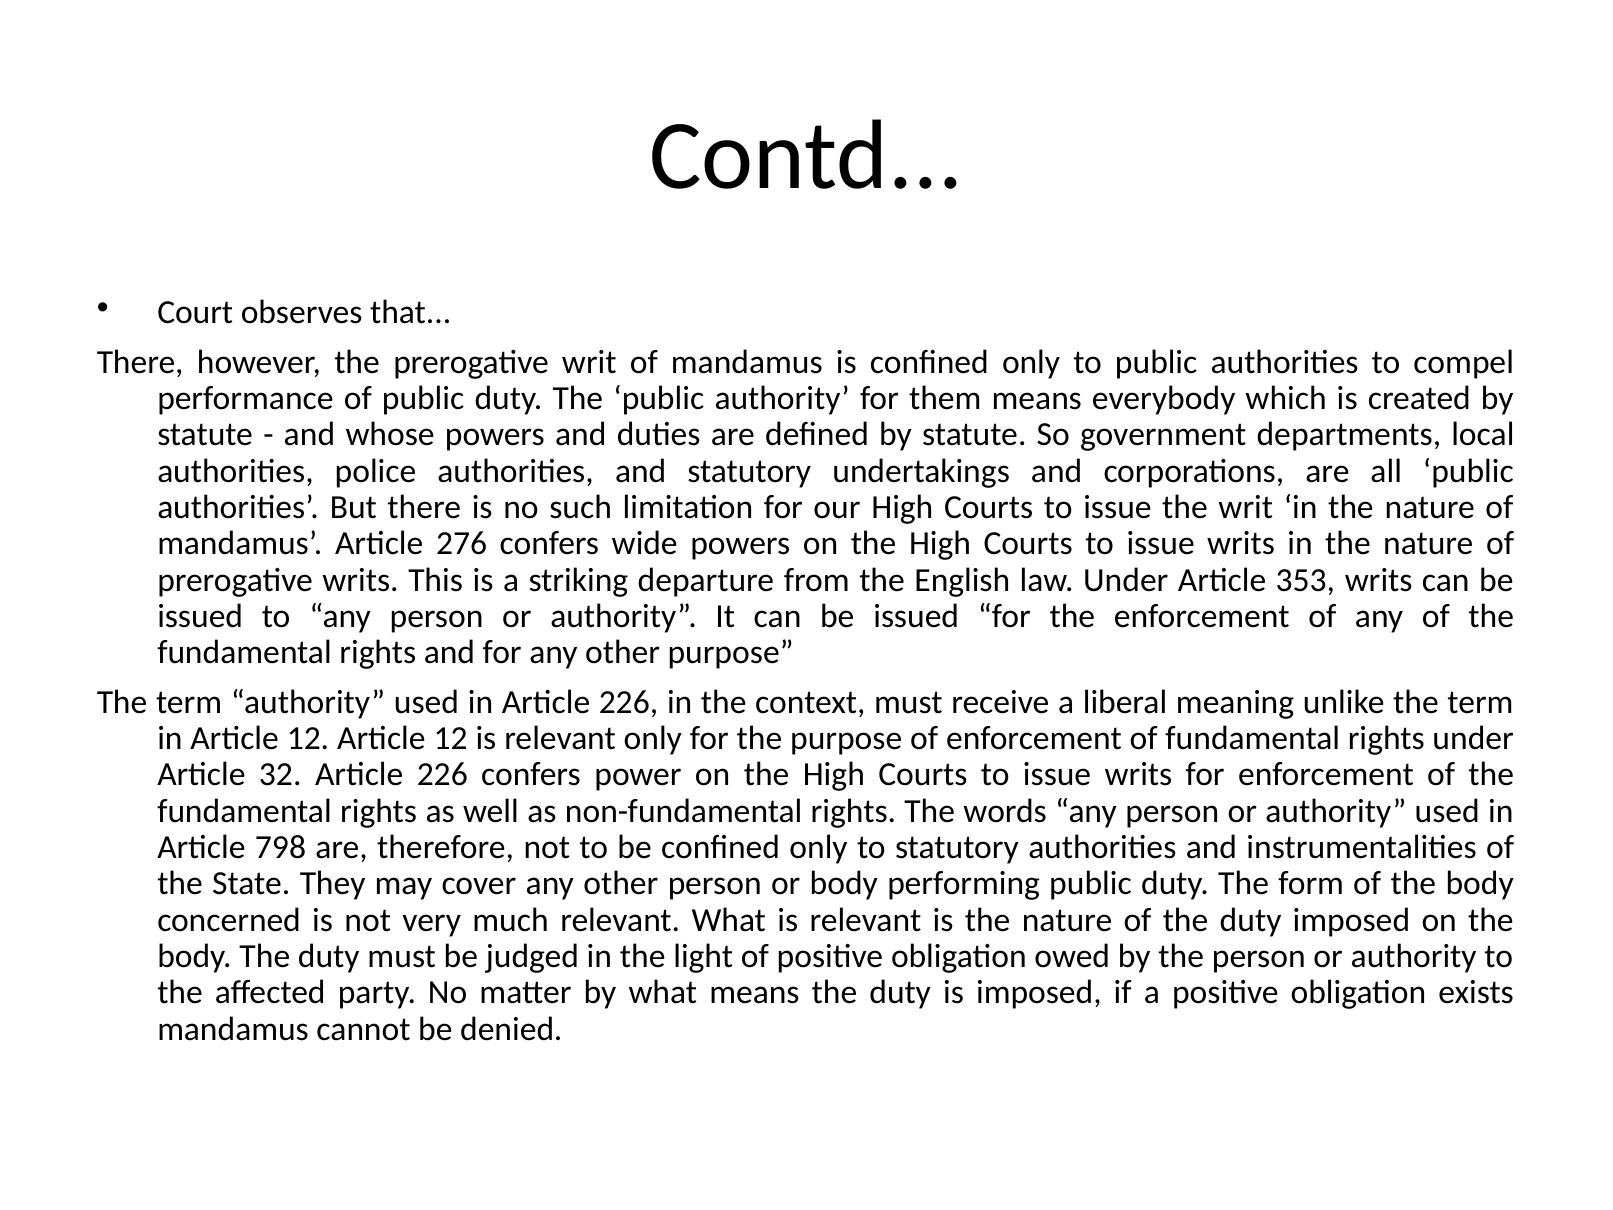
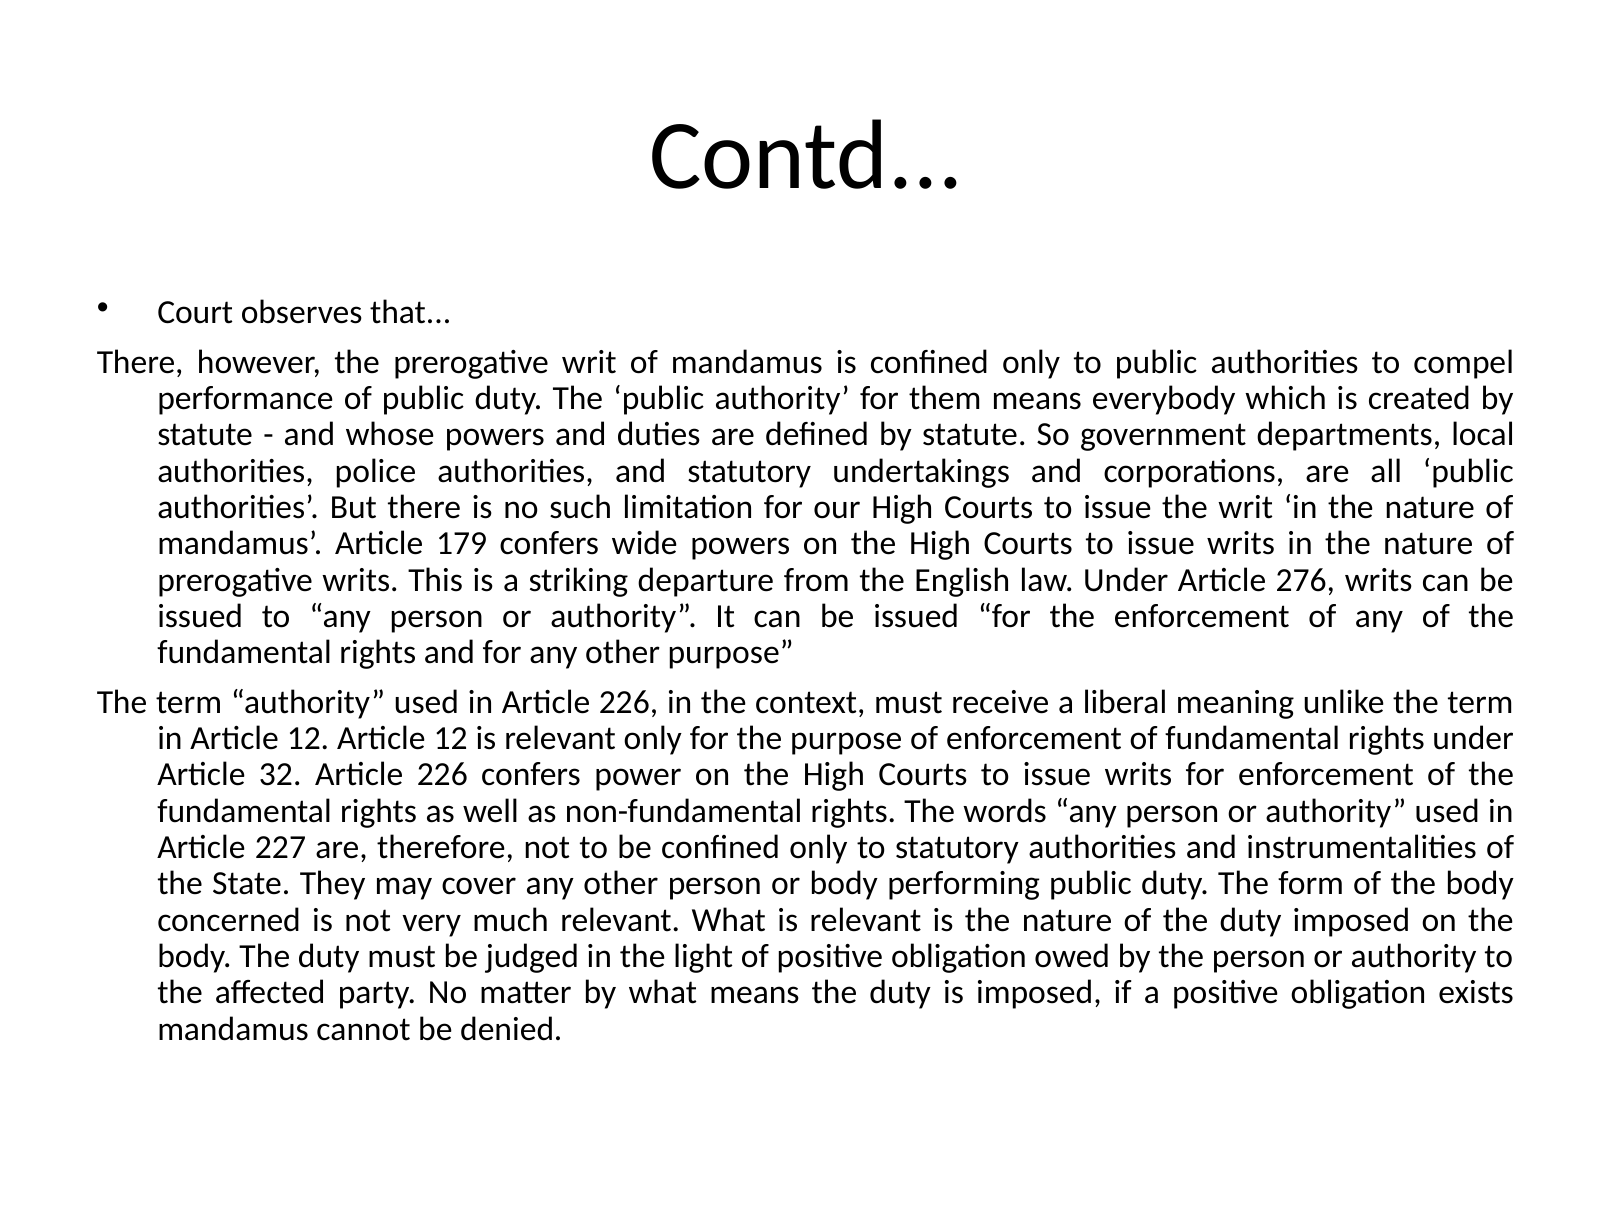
276: 276 -> 179
353: 353 -> 276
798: 798 -> 227
